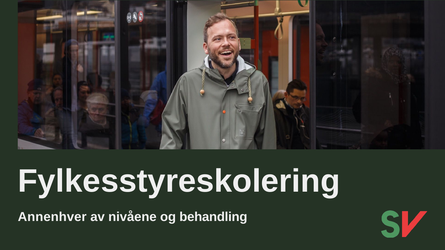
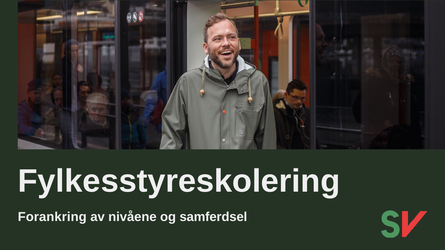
Annenhver: Annenhver -> Forankring
behandling: behandling -> samferdsel
